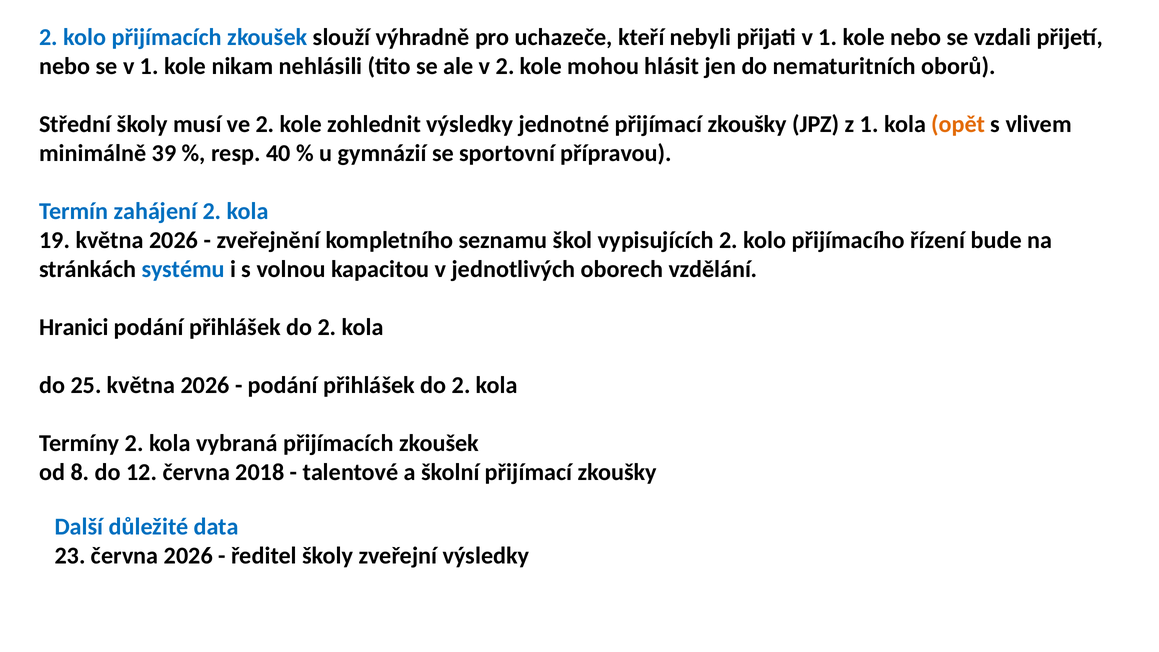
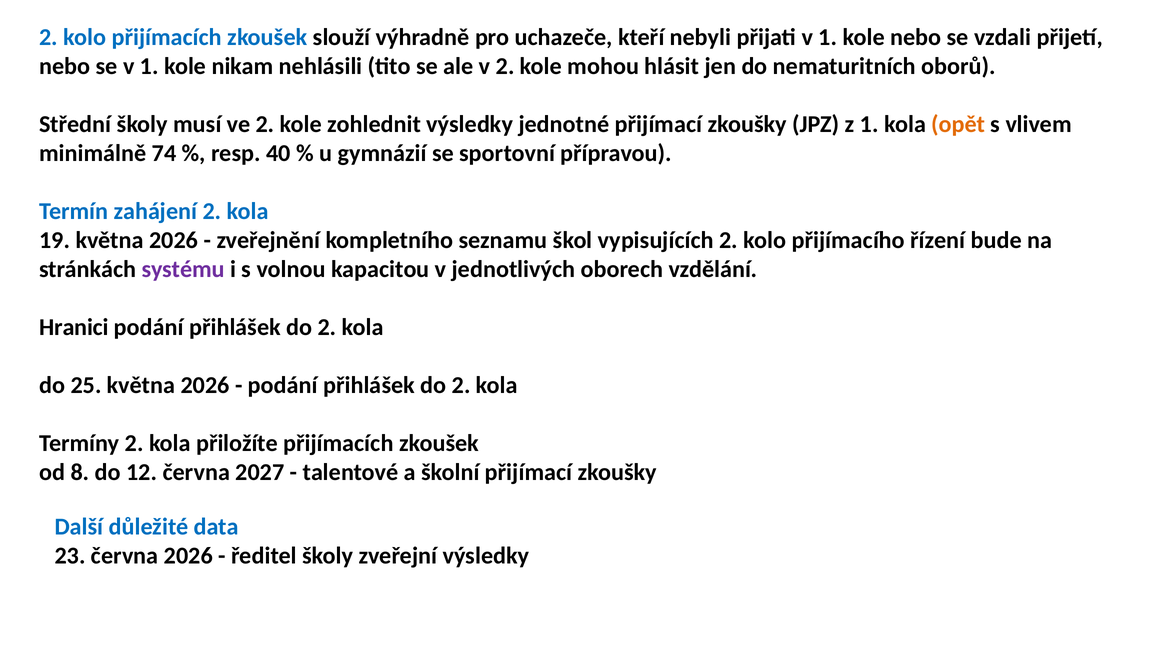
39: 39 -> 74
systému colour: blue -> purple
vybraná: vybraná -> přiložíte
2018: 2018 -> 2027
